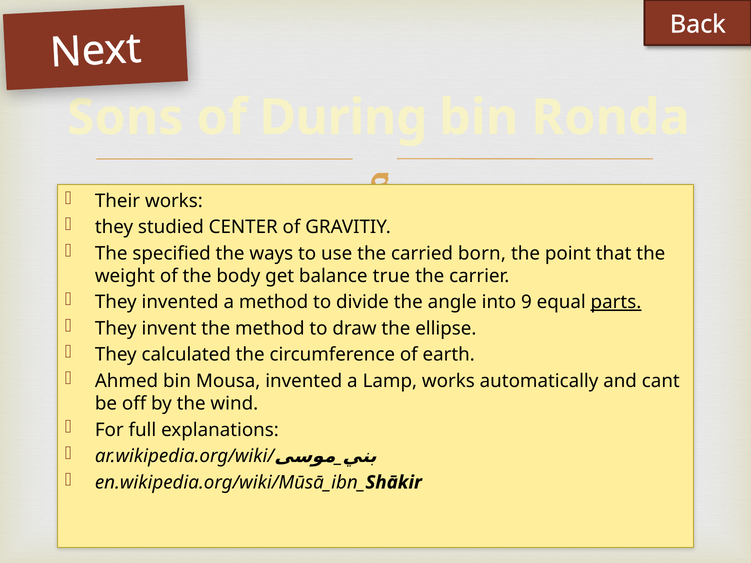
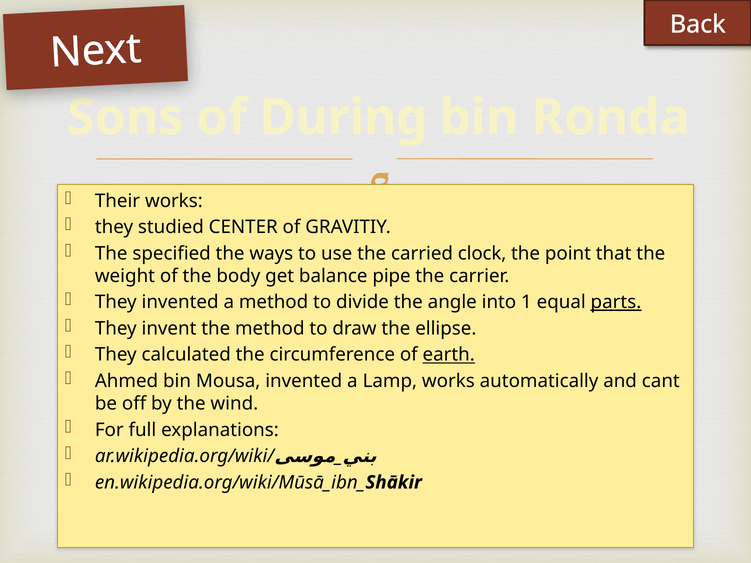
born: born -> clock
true: true -> pipe
9: 9 -> 1
earth underline: none -> present
